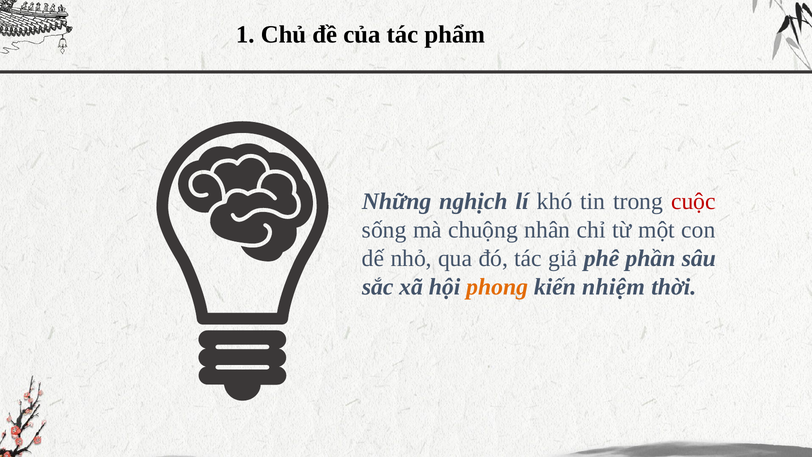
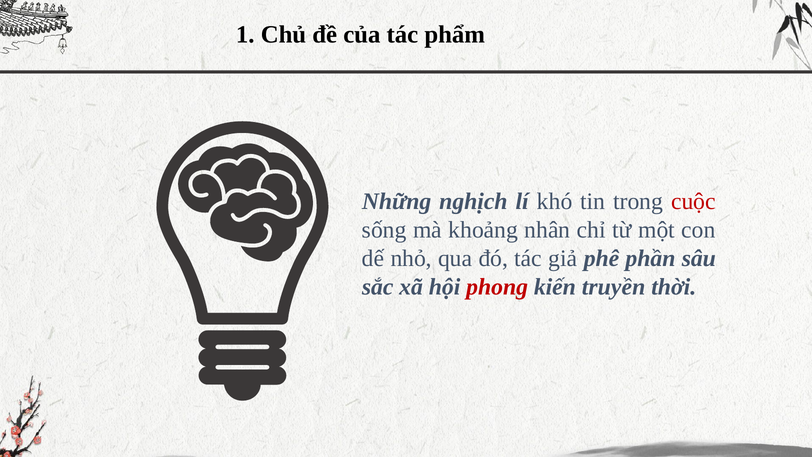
chuộng: chuộng -> khoảng
phong colour: orange -> red
nhiệm: nhiệm -> truyền
